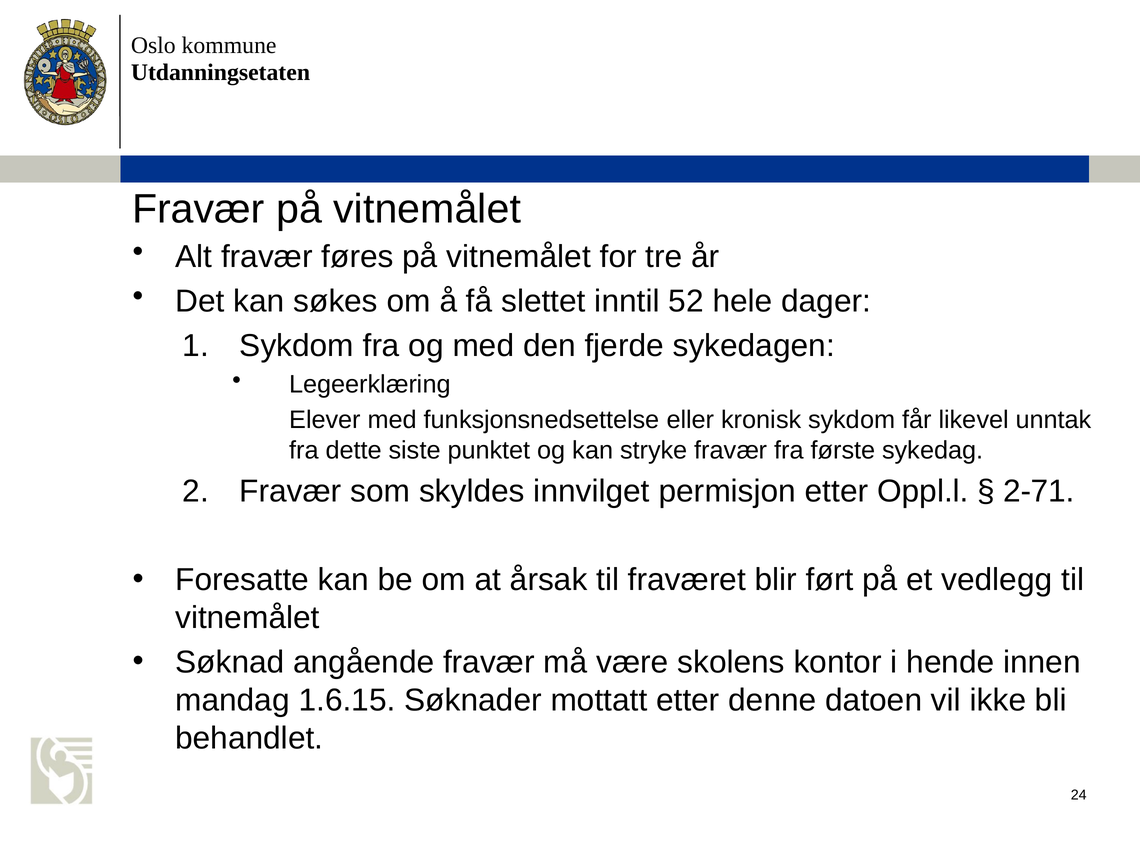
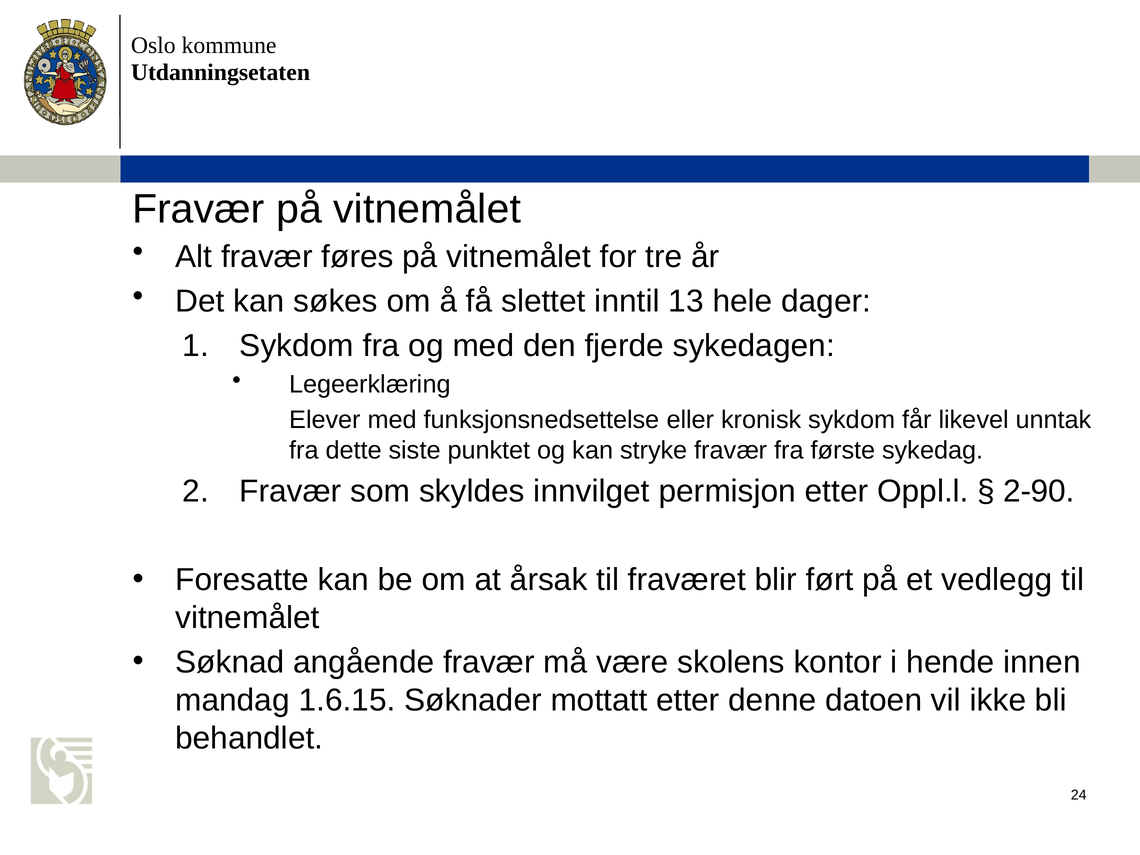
52: 52 -> 13
2-71: 2-71 -> 2-90
